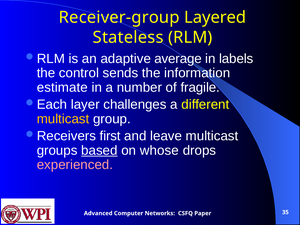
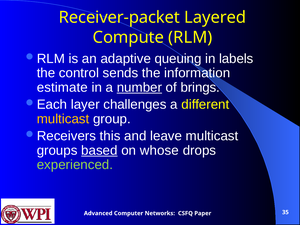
Receiver-group: Receiver-group -> Receiver-packet
Stateless: Stateless -> Compute
average: average -> queuing
number underline: none -> present
fragile: fragile -> brings
first: first -> this
experienced colour: pink -> light green
